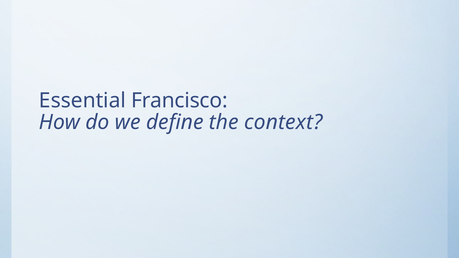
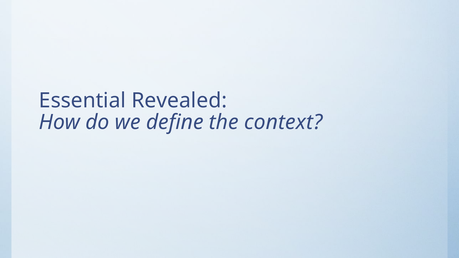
Francisco: Francisco -> Revealed
